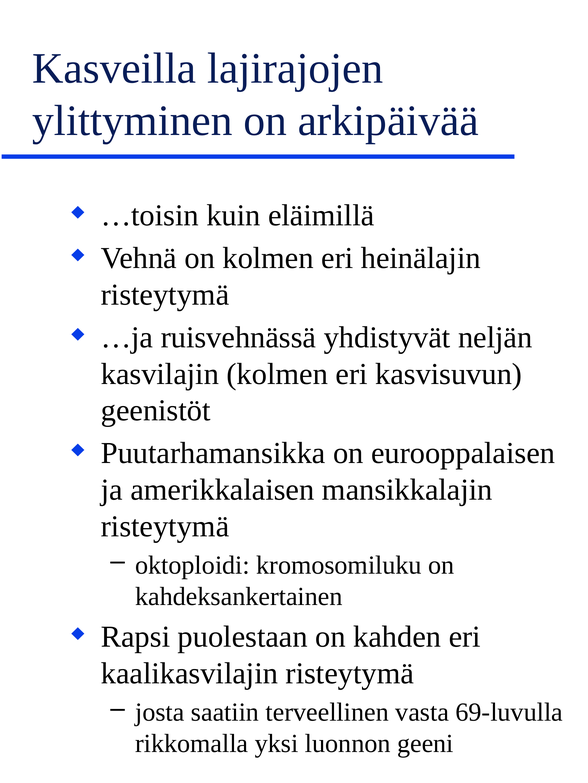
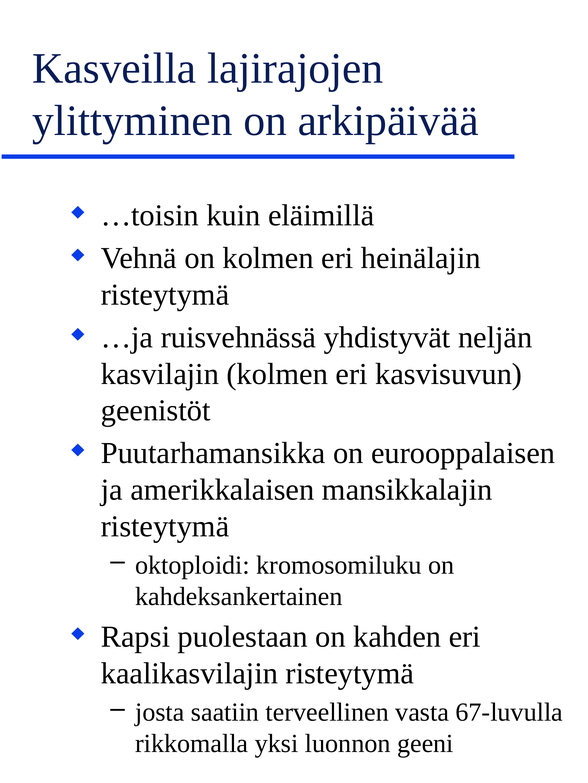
69-luvulla: 69-luvulla -> 67-luvulla
